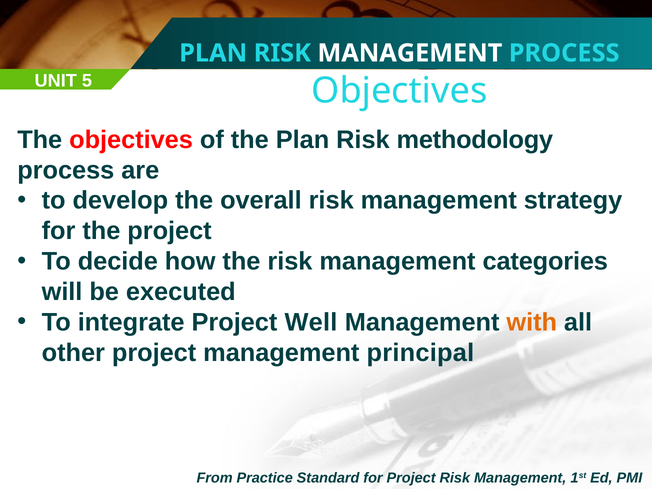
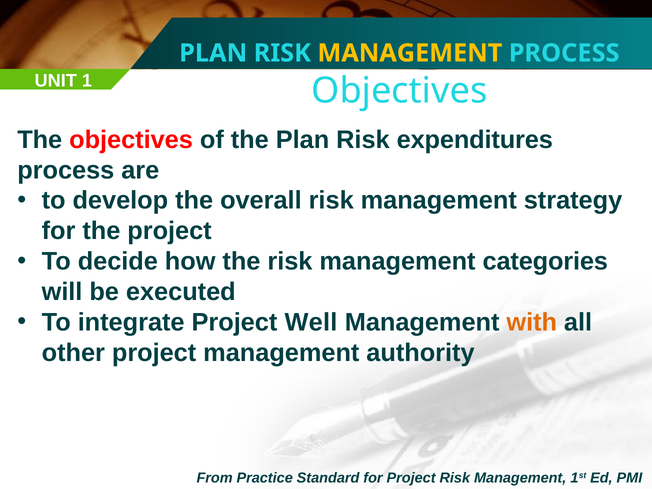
MANAGEMENT at (410, 53) colour: white -> yellow
5: 5 -> 1
methodology: methodology -> expenditures
principal: principal -> authority
